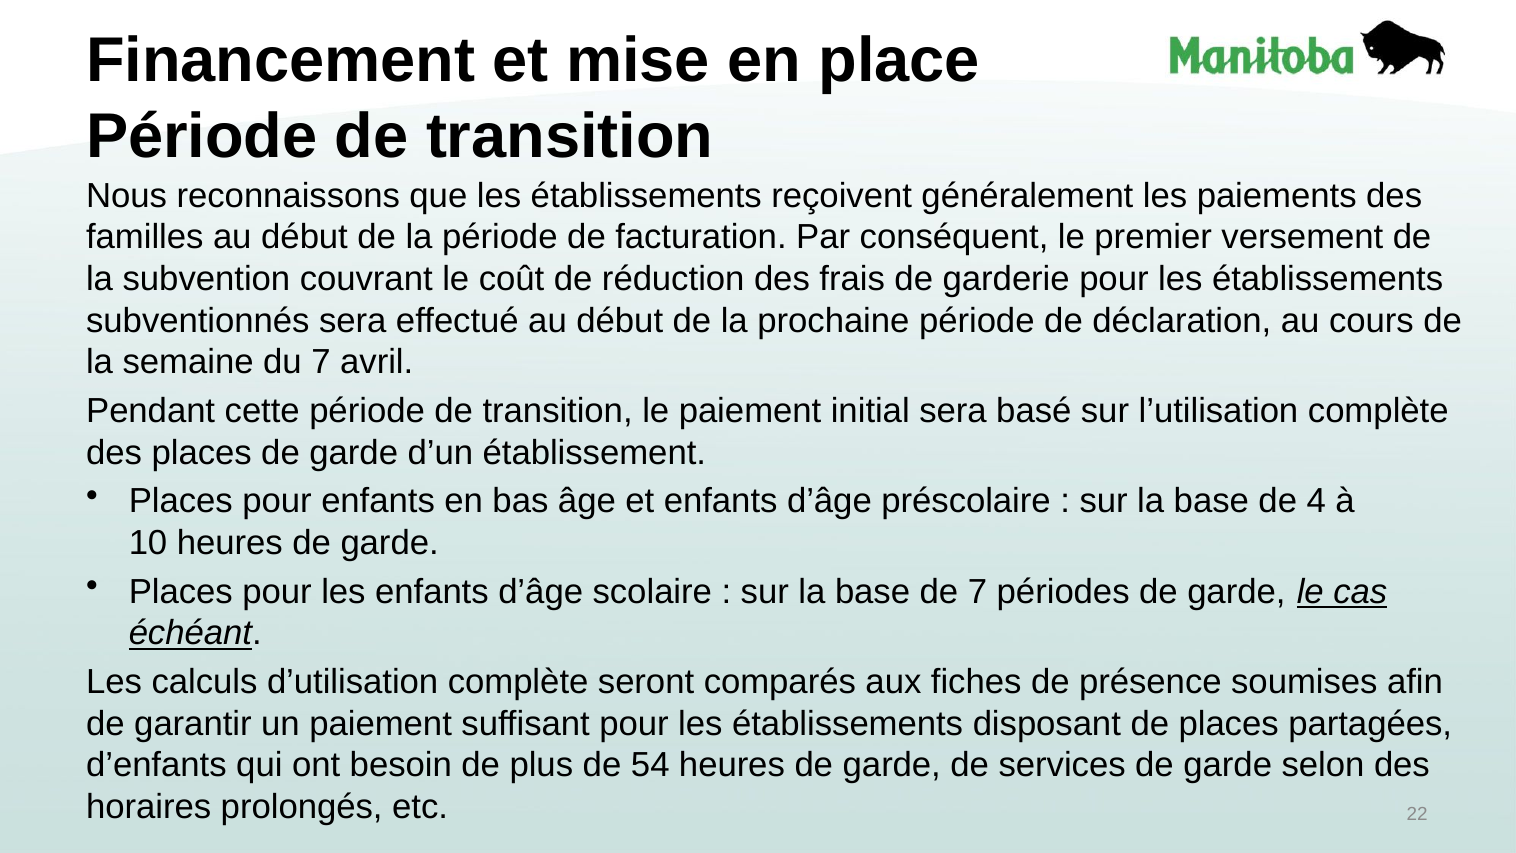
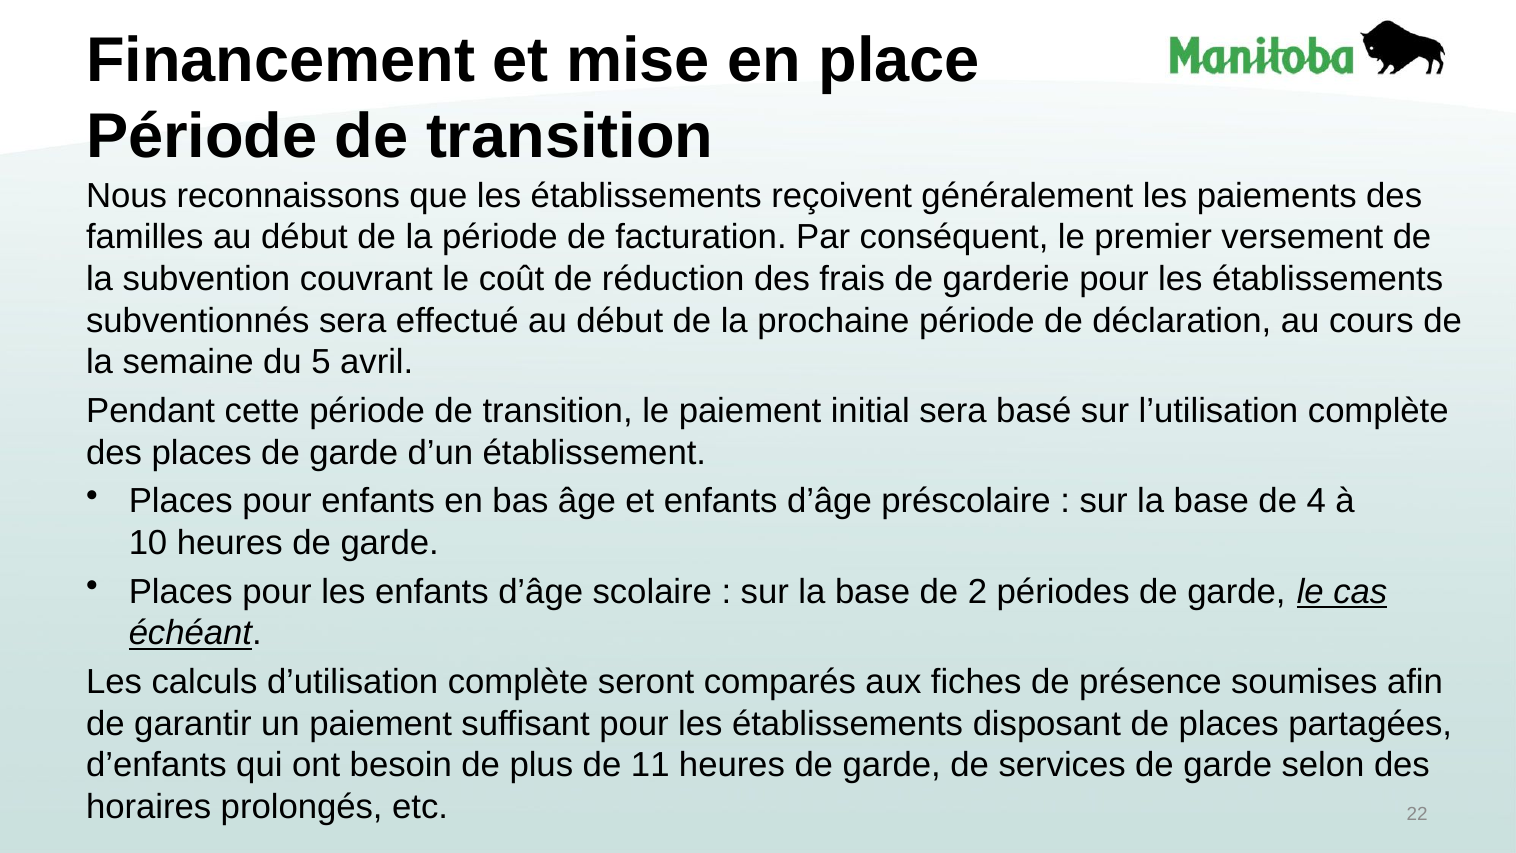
du 7: 7 -> 5
de 7: 7 -> 2
54: 54 -> 11
